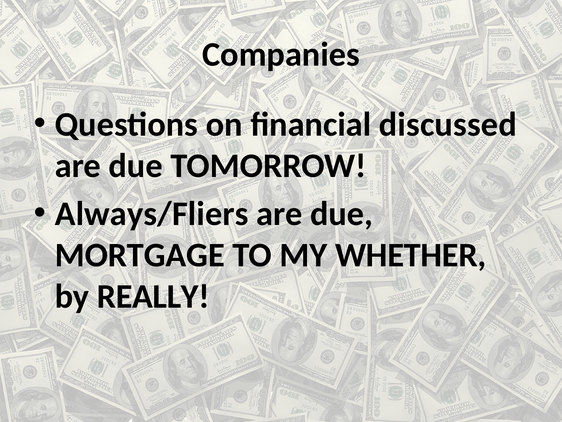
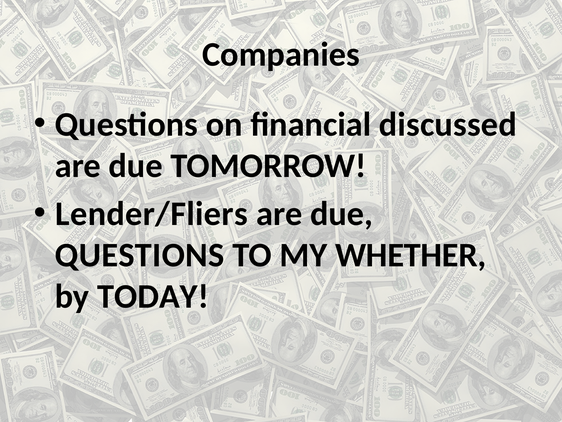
Always/Fliers: Always/Fliers -> Lender/Fliers
MORTGAGE at (140, 255): MORTGAGE -> QUESTIONS
REALLY: REALLY -> TODAY
